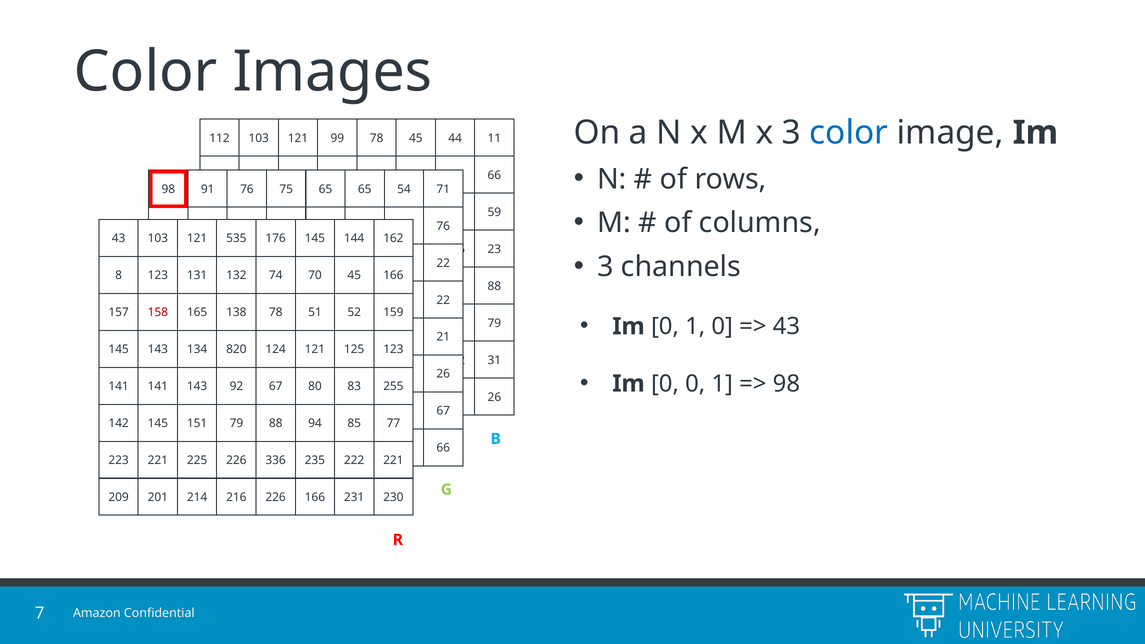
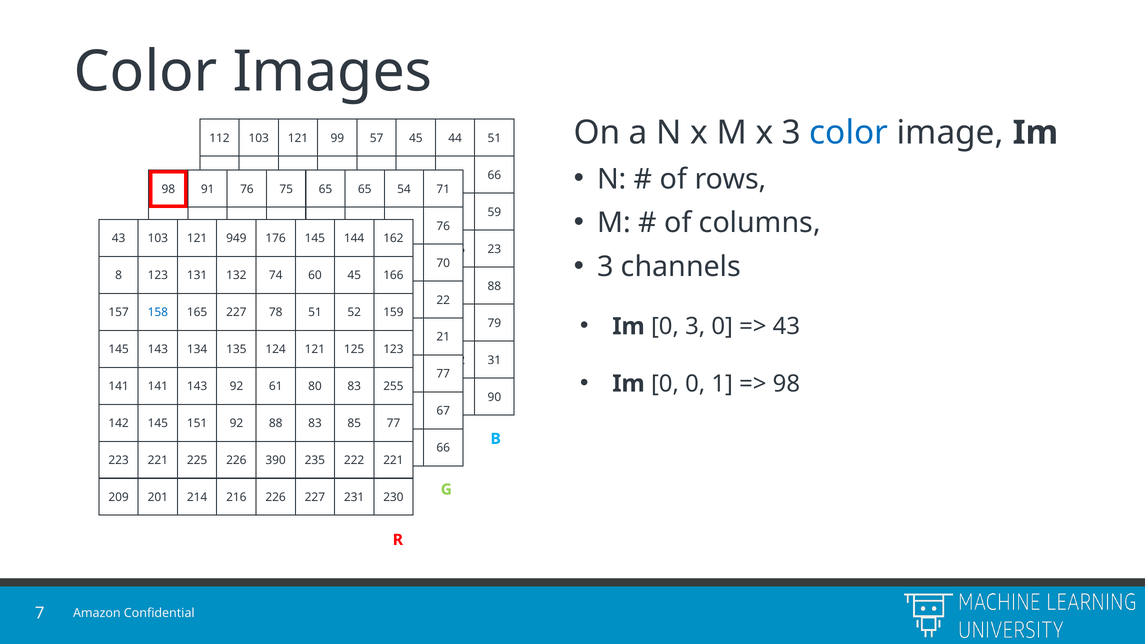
99 78: 78 -> 57
44 11: 11 -> 51
535: 535 -> 949
22 at (443, 263): 22 -> 70
70: 70 -> 60
158 at (158, 313) colour: red -> blue
165 138: 138 -> 227
Im 0 1: 1 -> 3
820: 820 -> 135
26 at (443, 374): 26 -> 77
92 67: 67 -> 61
26 at (494, 397): 26 -> 90
151 79: 79 -> 92
88 94: 94 -> 83
336: 336 -> 390
226 166: 166 -> 227
